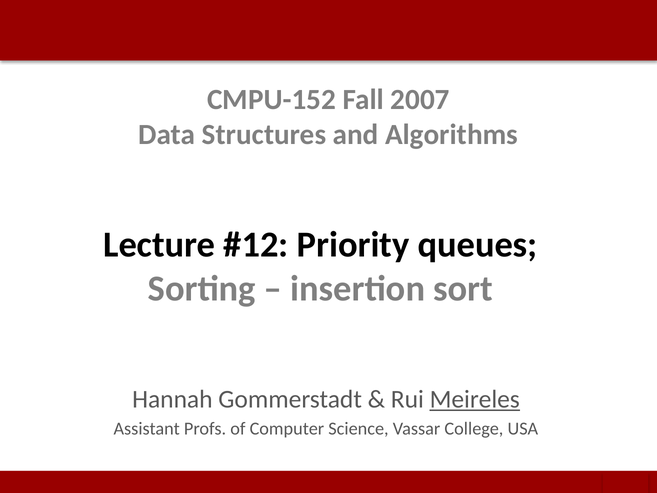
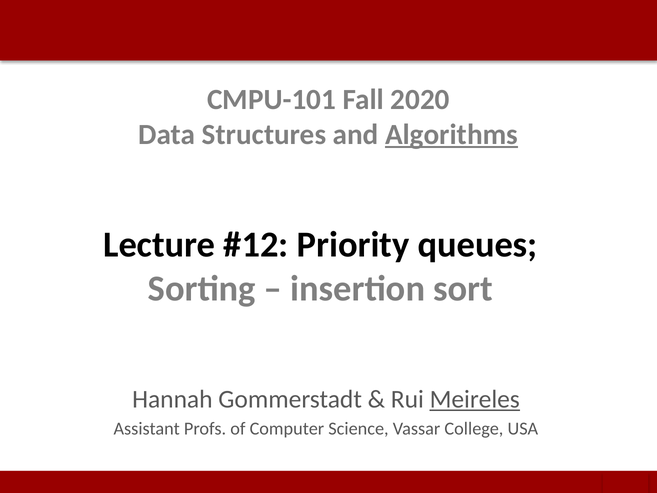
CMPU-152: CMPU-152 -> CMPU-101
2007: 2007 -> 2020
Algorithms underline: none -> present
